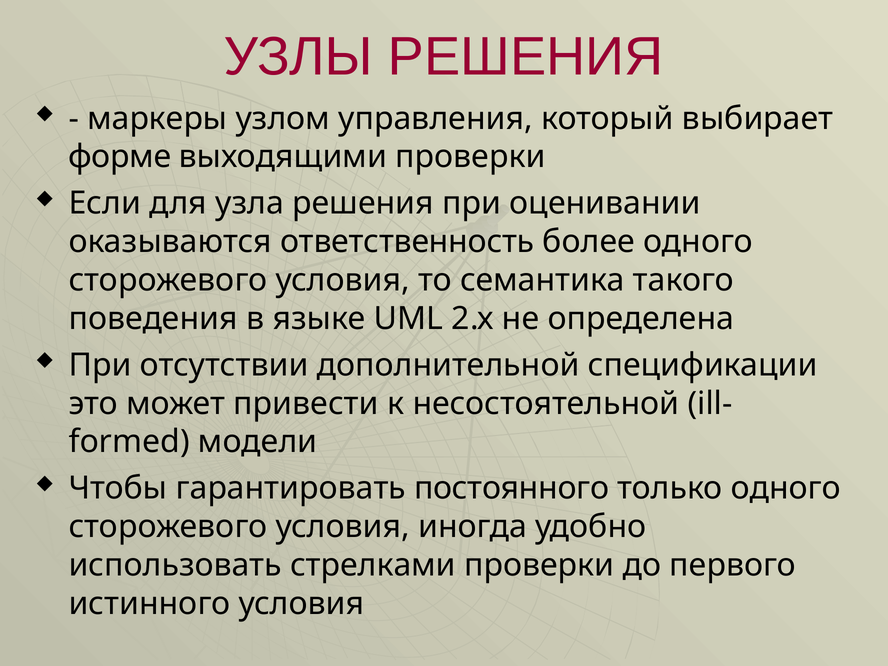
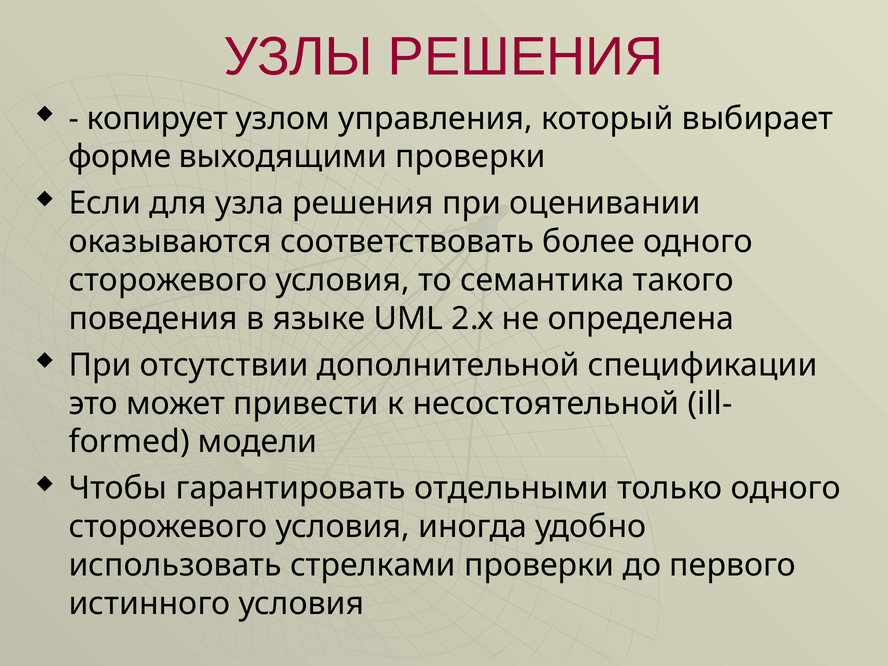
маркеры: маркеры -> копирует
ответственность: ответственность -> соответствовать
постоянного: постоянного -> отдельными
